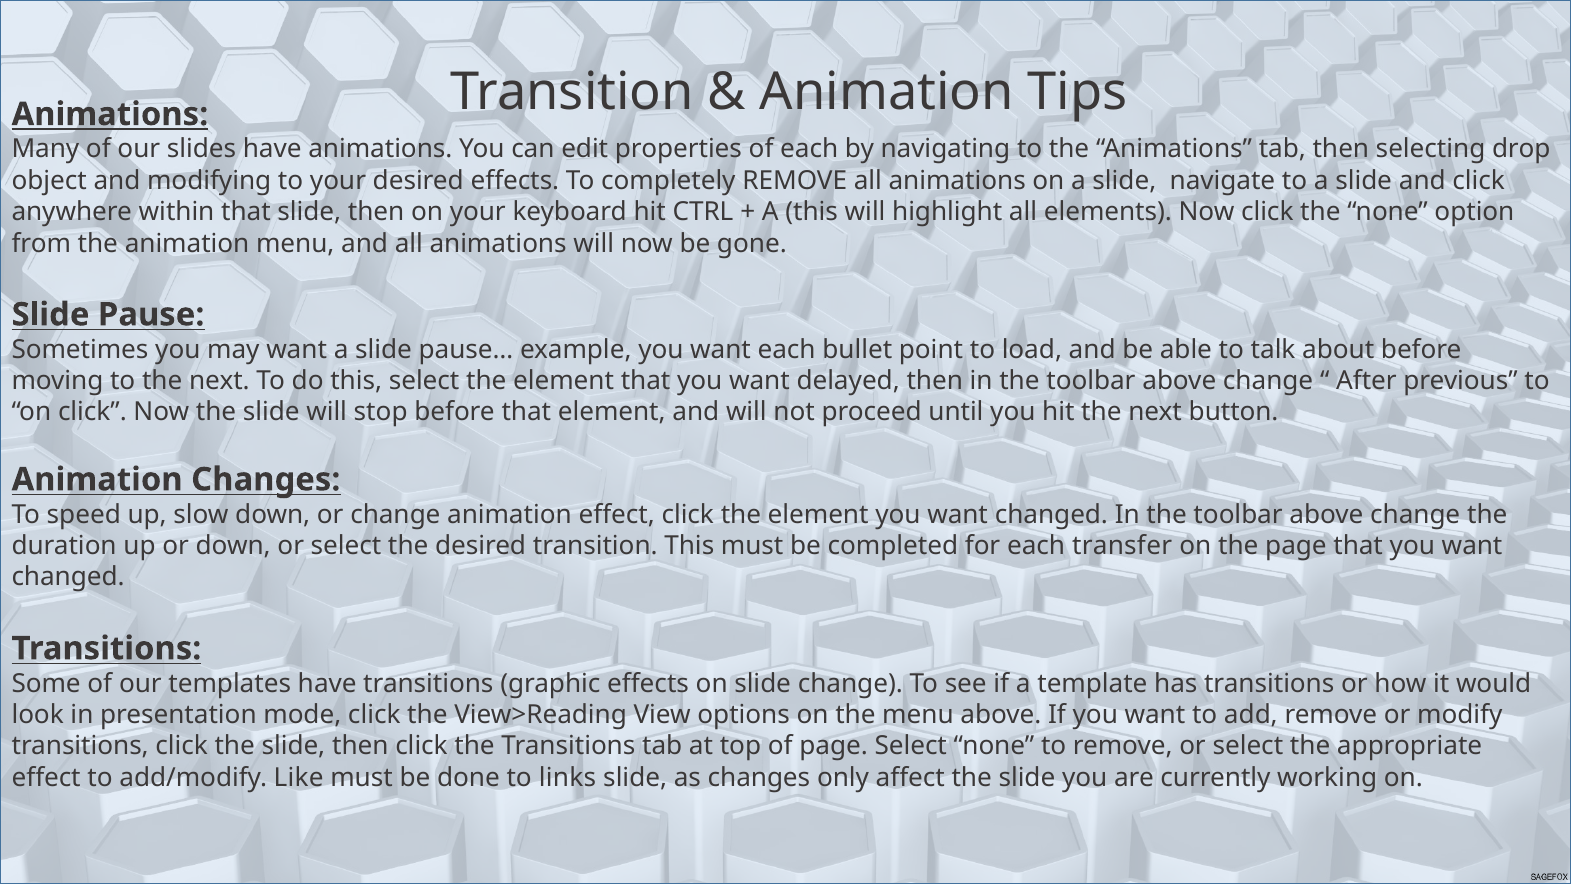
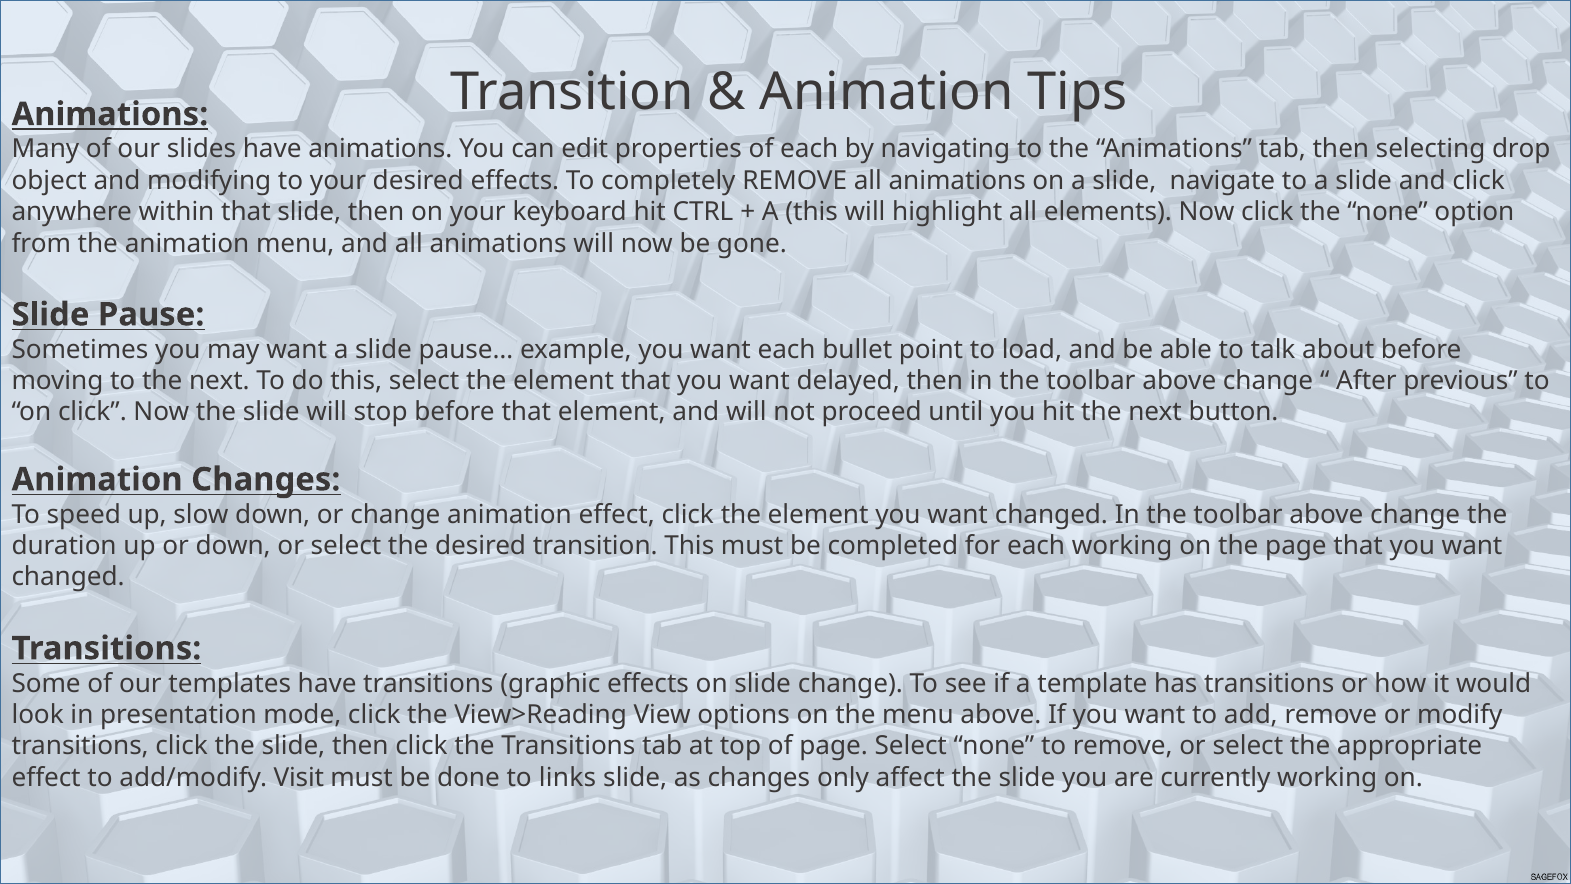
each transfer: transfer -> working
Like: Like -> Visit
